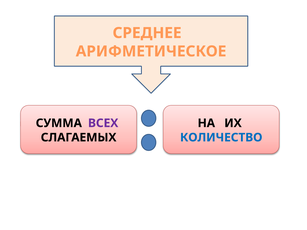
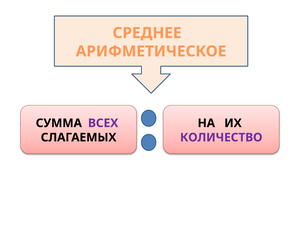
КОЛИЧЕСТВО colour: blue -> purple
